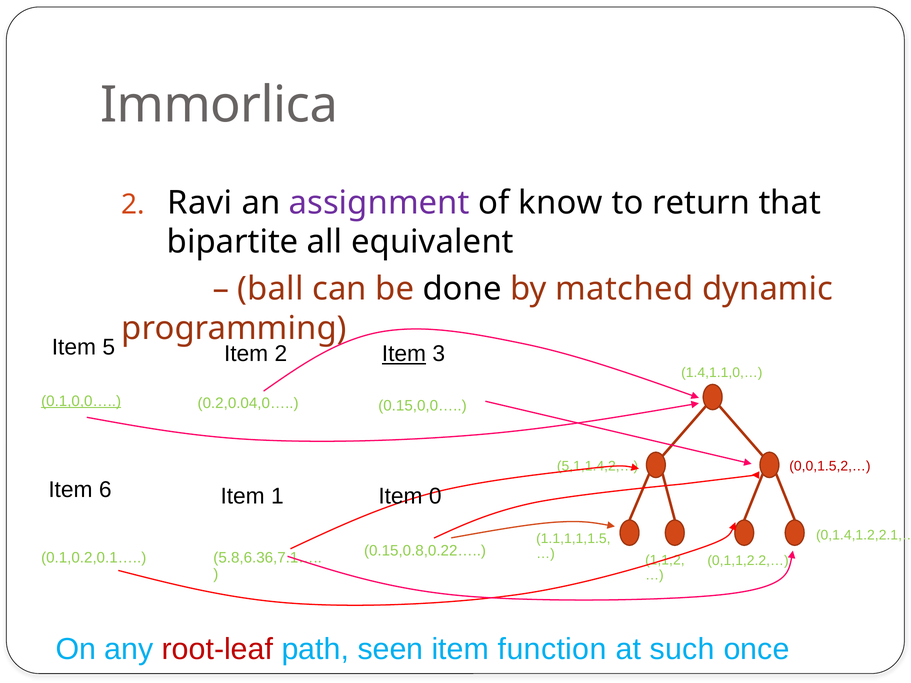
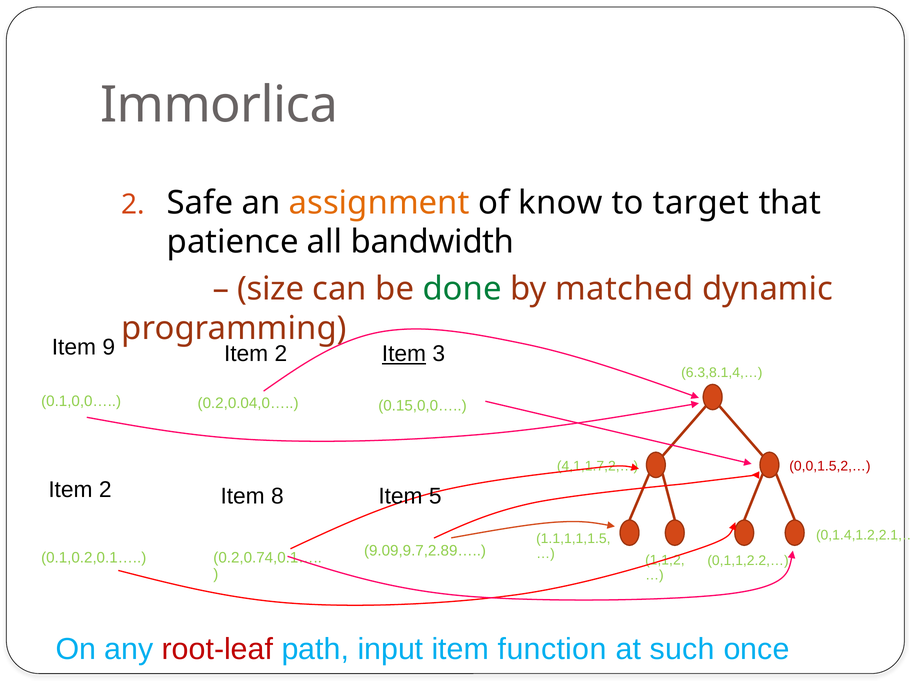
Ravi: Ravi -> Safe
assignment colour: purple -> orange
return: return -> target
bipartite: bipartite -> patience
equivalent: equivalent -> bandwidth
ball: ball -> size
done colour: black -> green
5: 5 -> 9
1.4,1.1,0,…: 1.4,1.1,0,… -> 6.3,8.1,4,…
0.1,0,0… underline: present -> none
5,1,1.4,2,…: 5,1,1.4,2,… -> 4,1,1.7,2,…
6 at (105, 490): 6 -> 2
1: 1 -> 8
0: 0 -> 5
0.15,0.8,0.22…: 0.15,0.8,0.22… -> 9.09,9.7,2.89…
5.8,6.36,7.1…: 5.8,6.36,7.1… -> 0.2,0.74,0.1…
seen: seen -> input
